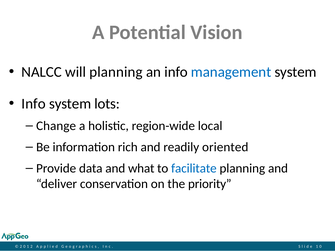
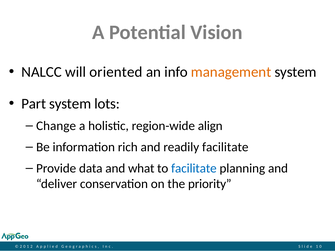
will planning: planning -> oriented
management colour: blue -> orange
Info at (34, 104): Info -> Part
local: local -> align
readily oriented: oriented -> facilitate
